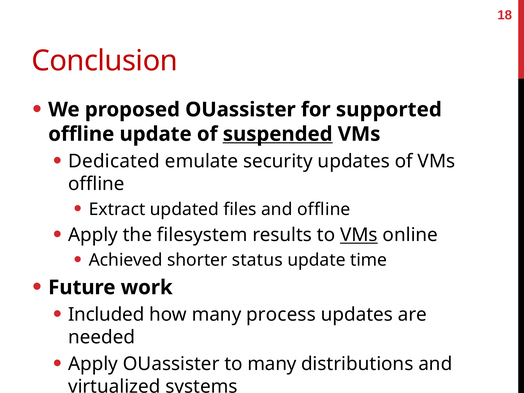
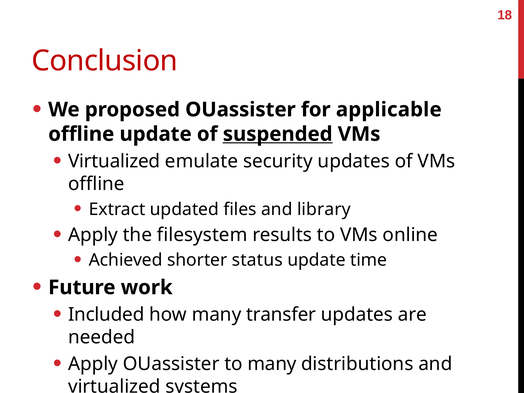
supported: supported -> applicable
Dedicated at (114, 161): Dedicated -> Virtualized
and offline: offline -> library
VMs at (359, 235) underline: present -> none
process: process -> transfer
